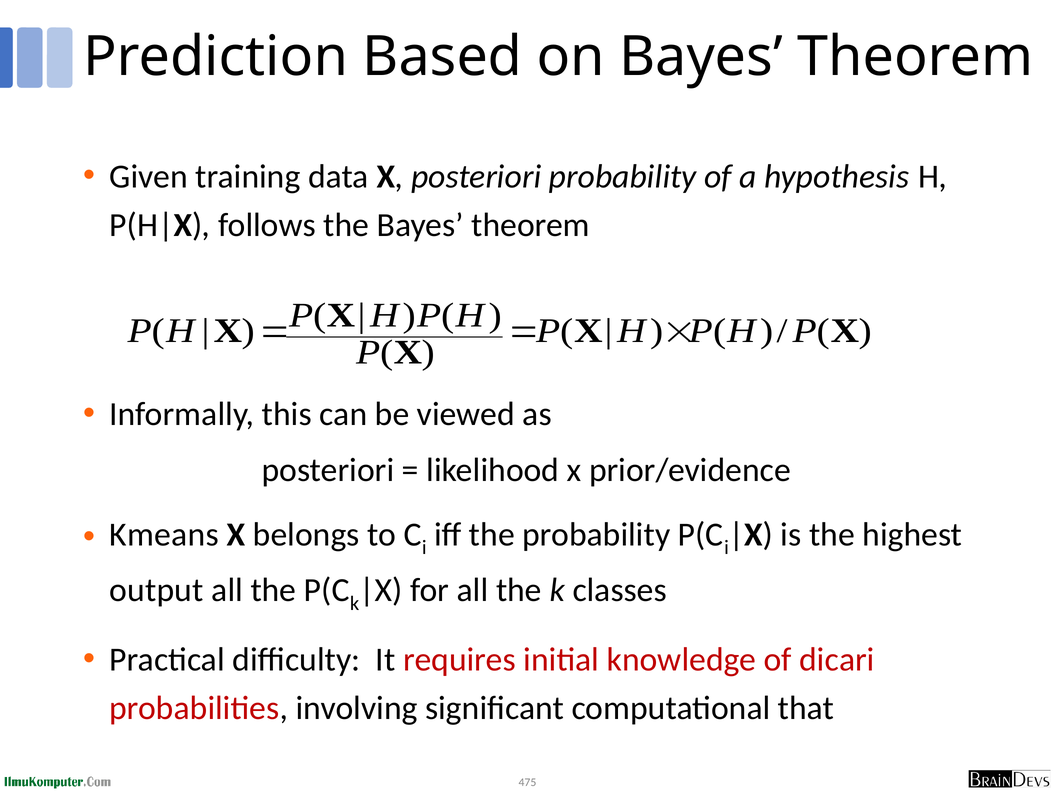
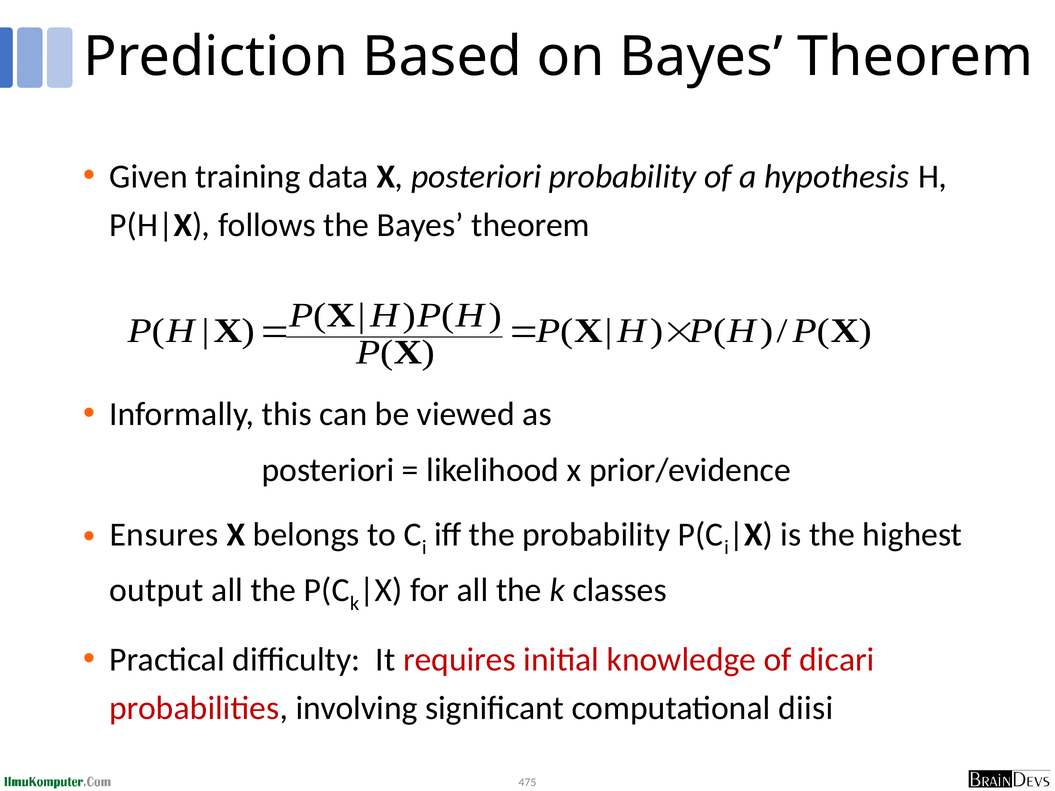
Kmeans: Kmeans -> Ensures
that: that -> diisi
